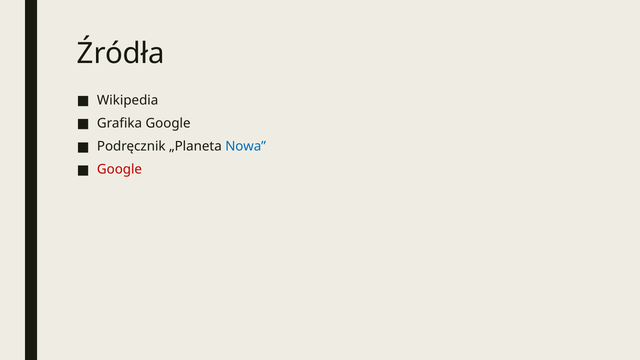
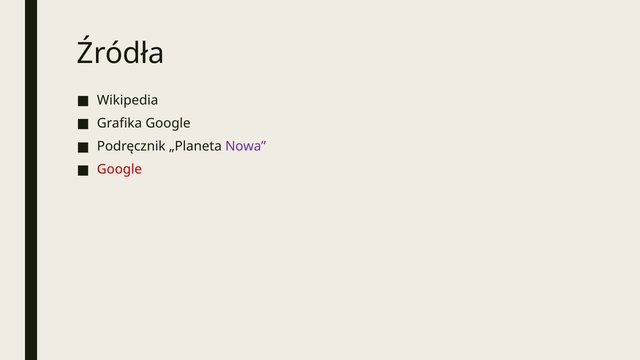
Nowa colour: blue -> purple
